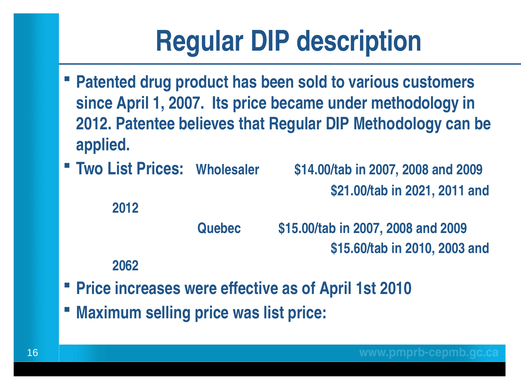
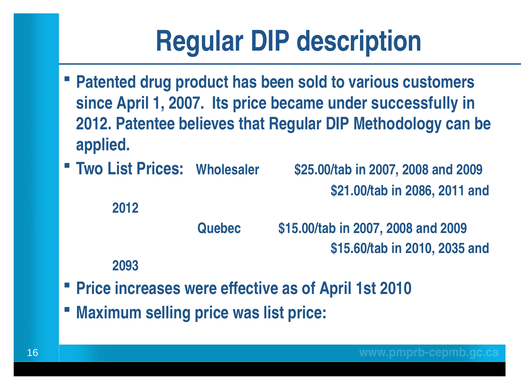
under methodology: methodology -> successfully
$14.00/tab: $14.00/tab -> $25.00/tab
2021: 2021 -> 2086
2003: 2003 -> 2035
2062: 2062 -> 2093
